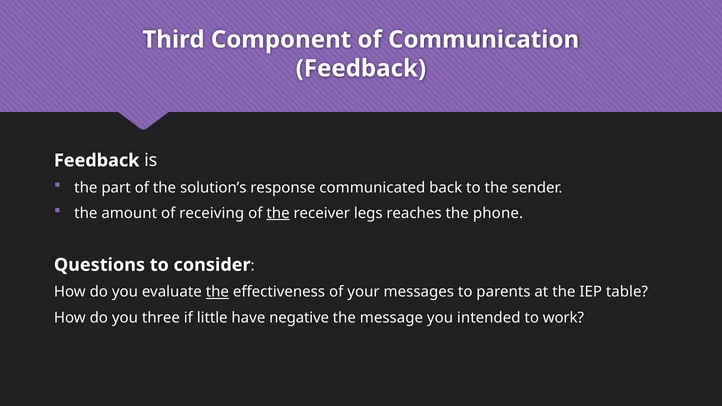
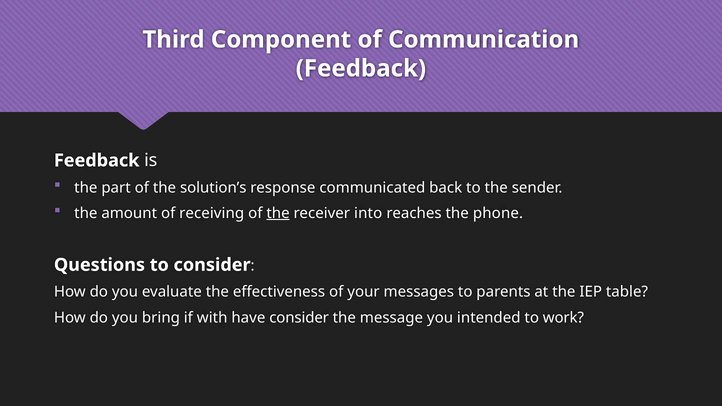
legs: legs -> into
the at (217, 292) underline: present -> none
three: three -> bring
little: little -> with
have negative: negative -> consider
